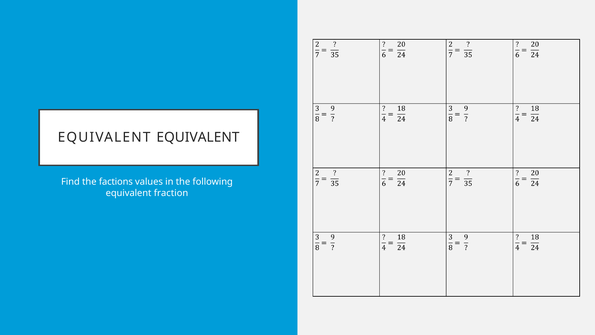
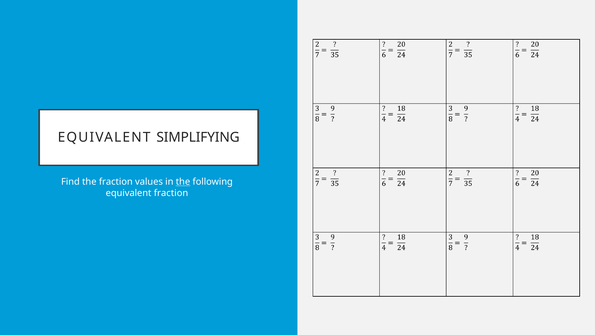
EQUIVALENT EQUIVALENT: EQUIVALENT -> SIMPLIFYING
the factions: factions -> fraction
the at (183, 182) underline: none -> present
